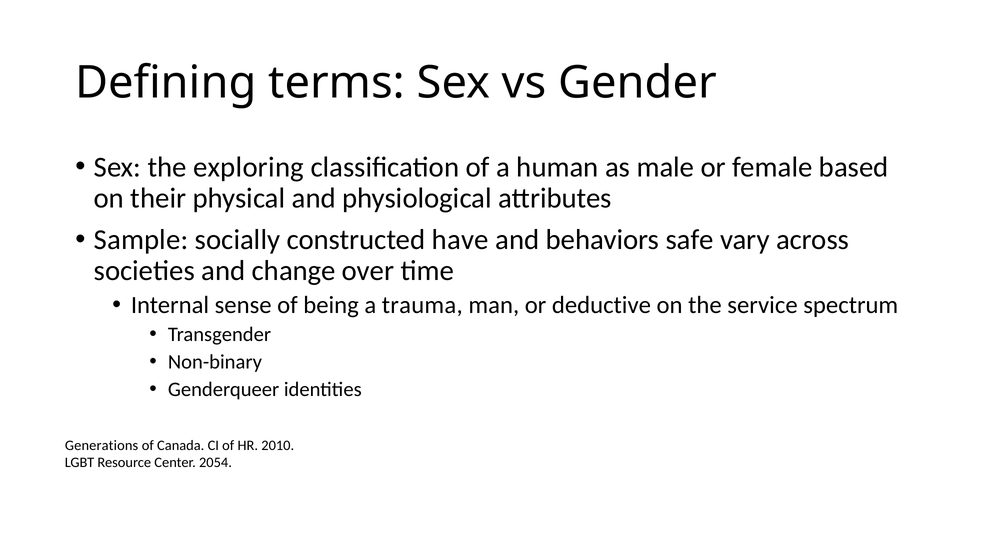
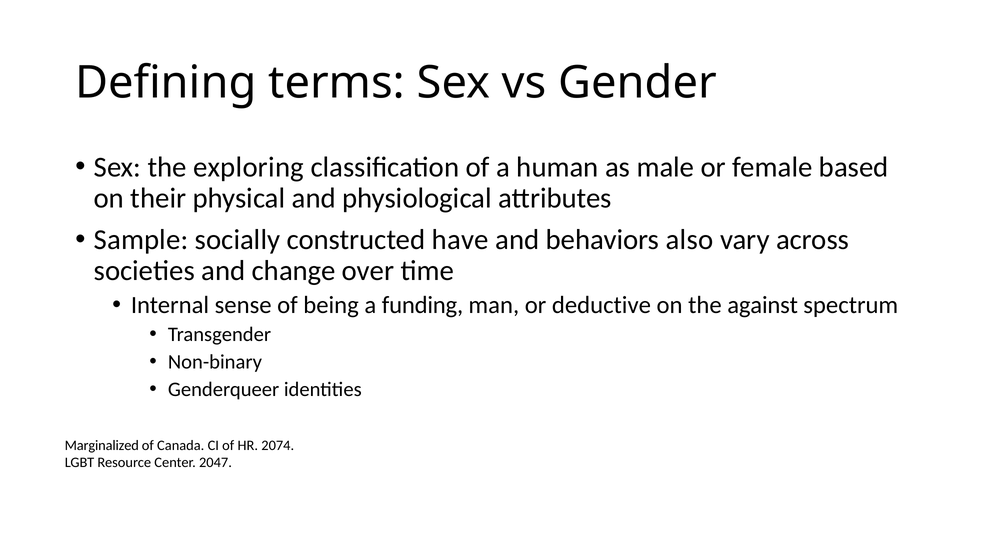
safe: safe -> also
trauma: trauma -> funding
service: service -> against
Generations: Generations -> Marginalized
2010: 2010 -> 2074
2054: 2054 -> 2047
